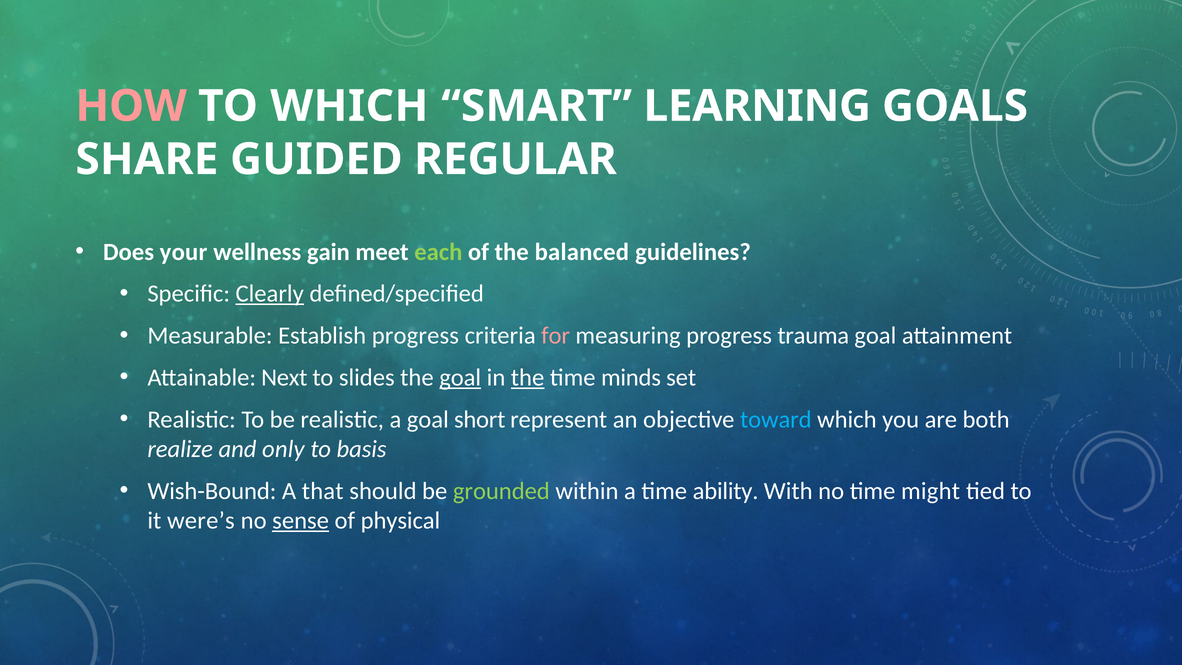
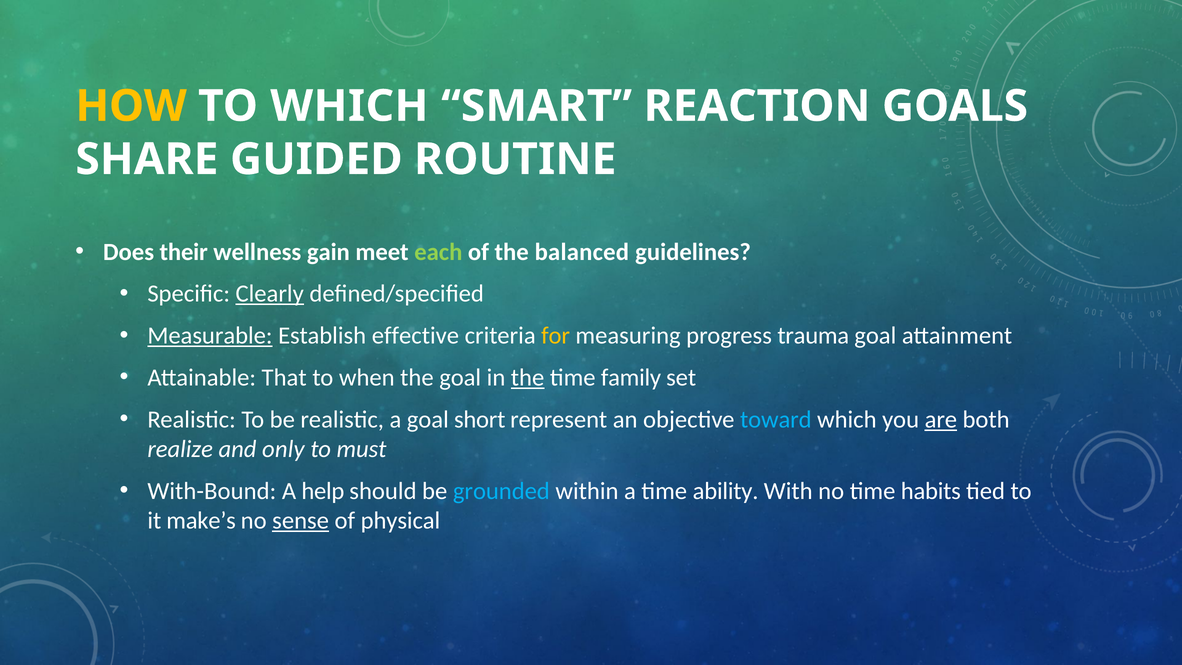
HOW colour: pink -> yellow
LEARNING: LEARNING -> REACTION
REGULAR: REGULAR -> ROUTINE
your: your -> their
Measurable underline: none -> present
Establish progress: progress -> effective
for colour: pink -> yellow
Next: Next -> That
slides: slides -> when
goal at (460, 378) underline: present -> none
minds: minds -> family
are underline: none -> present
basis: basis -> must
Wish-Bound: Wish-Bound -> With-Bound
that: that -> help
grounded colour: light green -> light blue
might: might -> habits
were’s: were’s -> make’s
